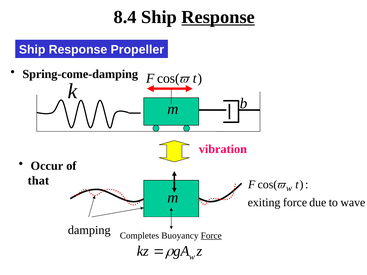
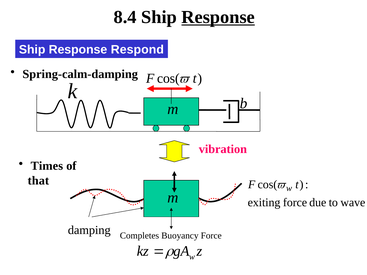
Propeller: Propeller -> Respond
Spring-come-damping: Spring-come-damping -> Spring-calm-damping
Occur: Occur -> Times
Force at (211, 236) underline: present -> none
